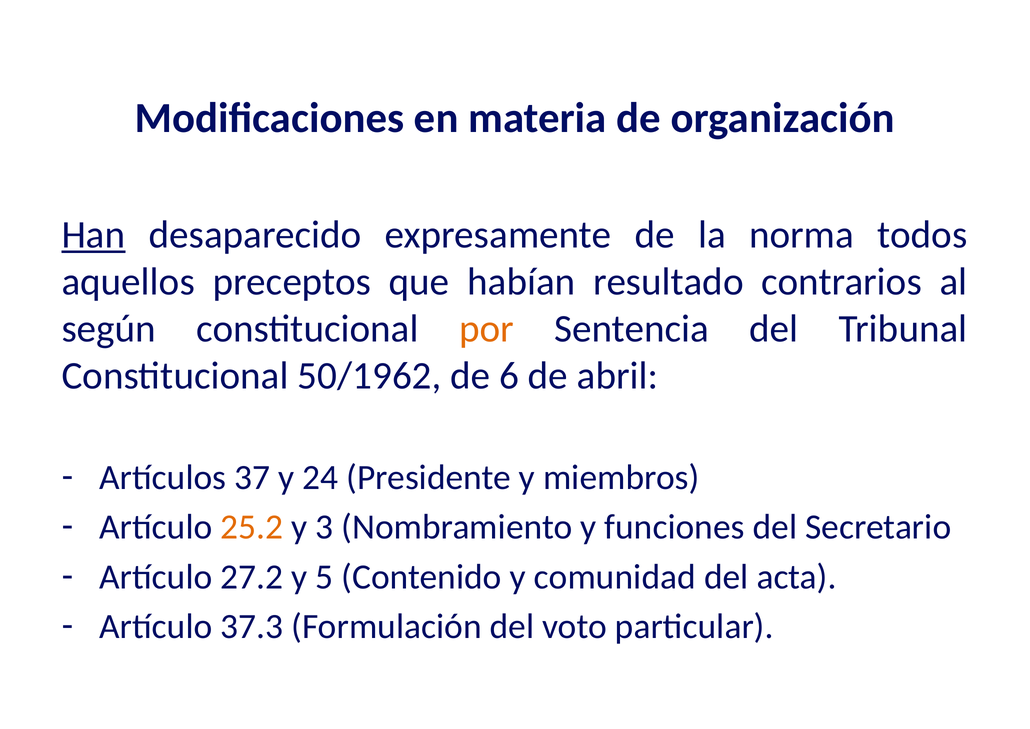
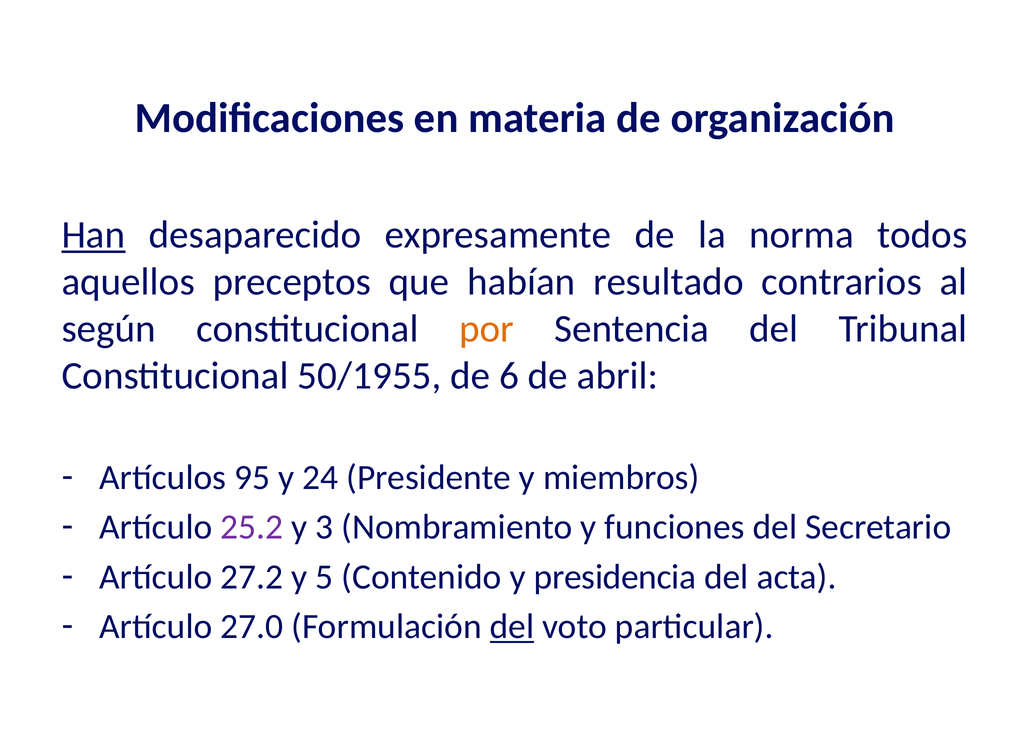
50/1962: 50/1962 -> 50/1955
37: 37 -> 95
25.2 colour: orange -> purple
comunidad: comunidad -> presidencia
37.3: 37.3 -> 27.0
del at (512, 626) underline: none -> present
